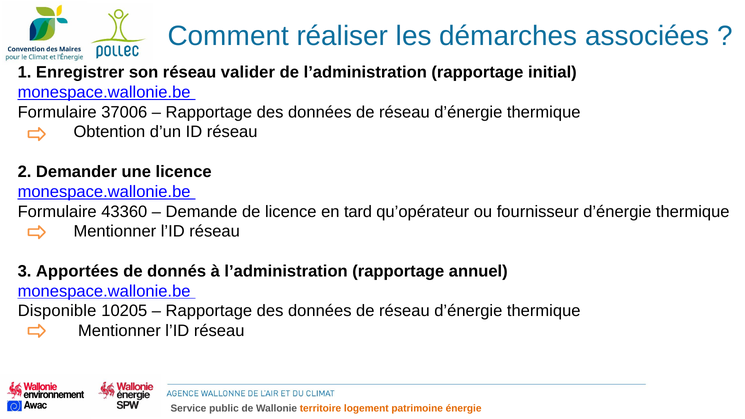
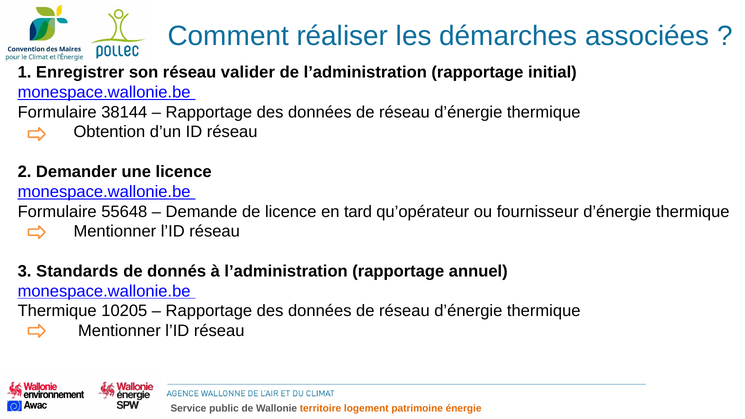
37006: 37006 -> 38144
43360: 43360 -> 55648
Apportées: Apportées -> Standards
Disponible at (57, 311): Disponible -> Thermique
